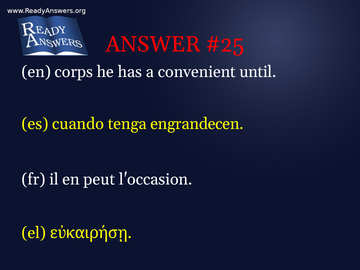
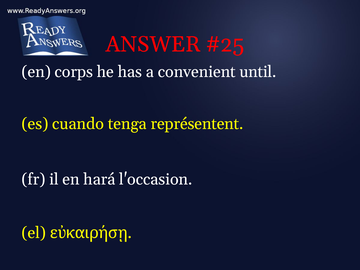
engrandecen: engrandecen -> représentent
peut: peut -> hará
